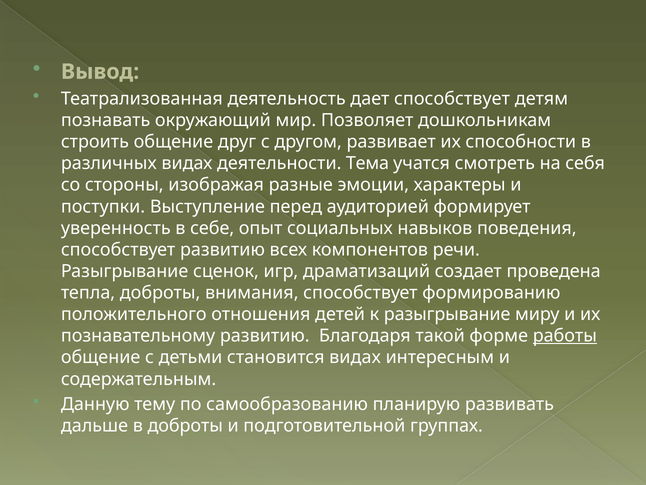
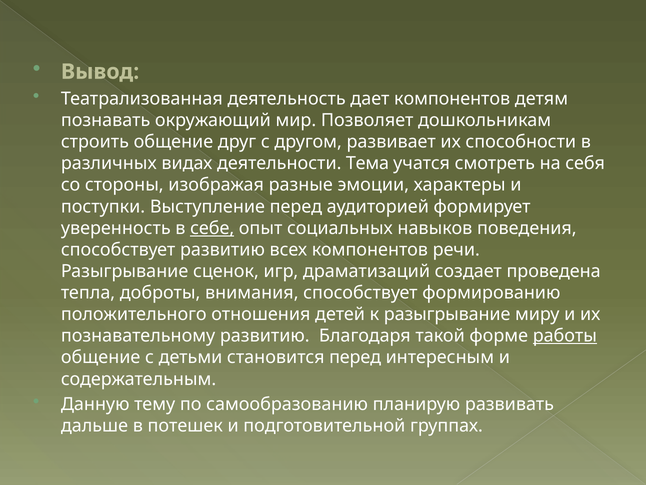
дает способствует: способствует -> компонентов
себе underline: none -> present
становится видах: видах -> перед
в доброты: доброты -> потешек
